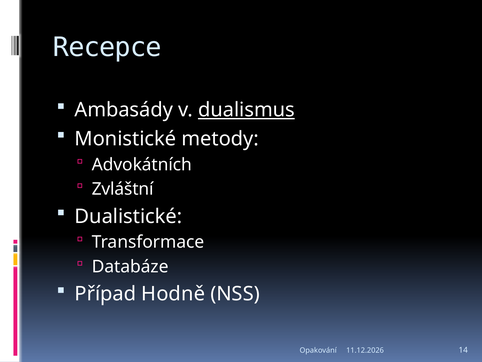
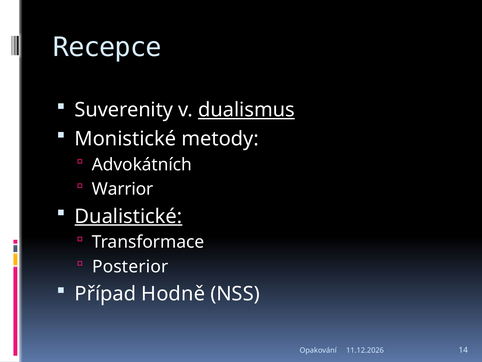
Ambasády: Ambasády -> Suverenity
Zvláštní: Zvláštní -> Warrior
Dualistické underline: none -> present
Databáze: Databáze -> Posterior
